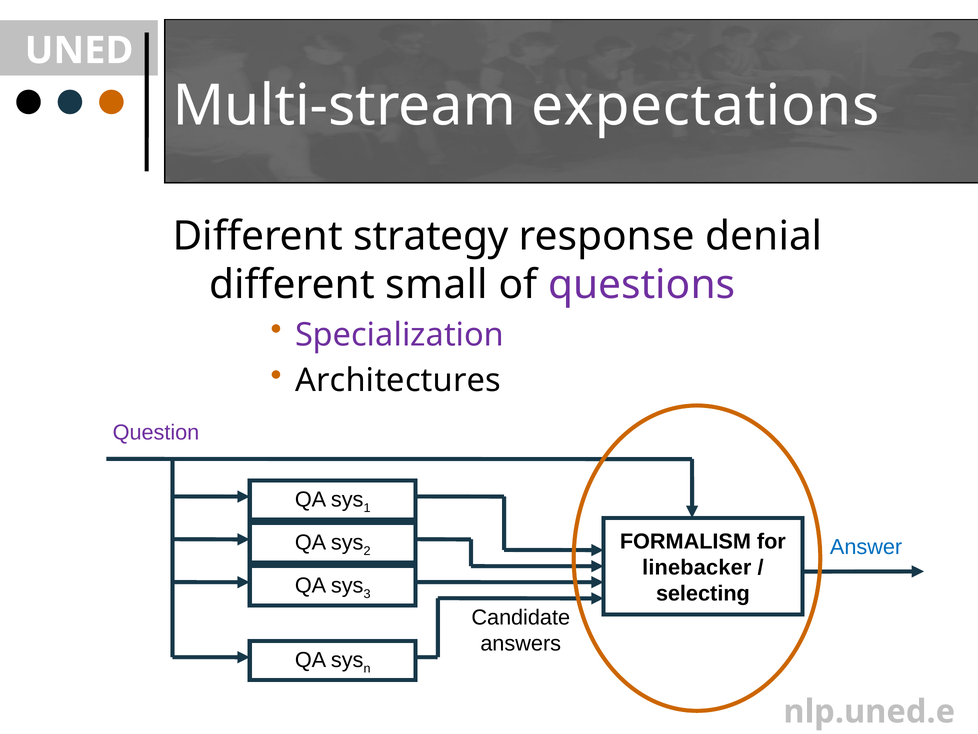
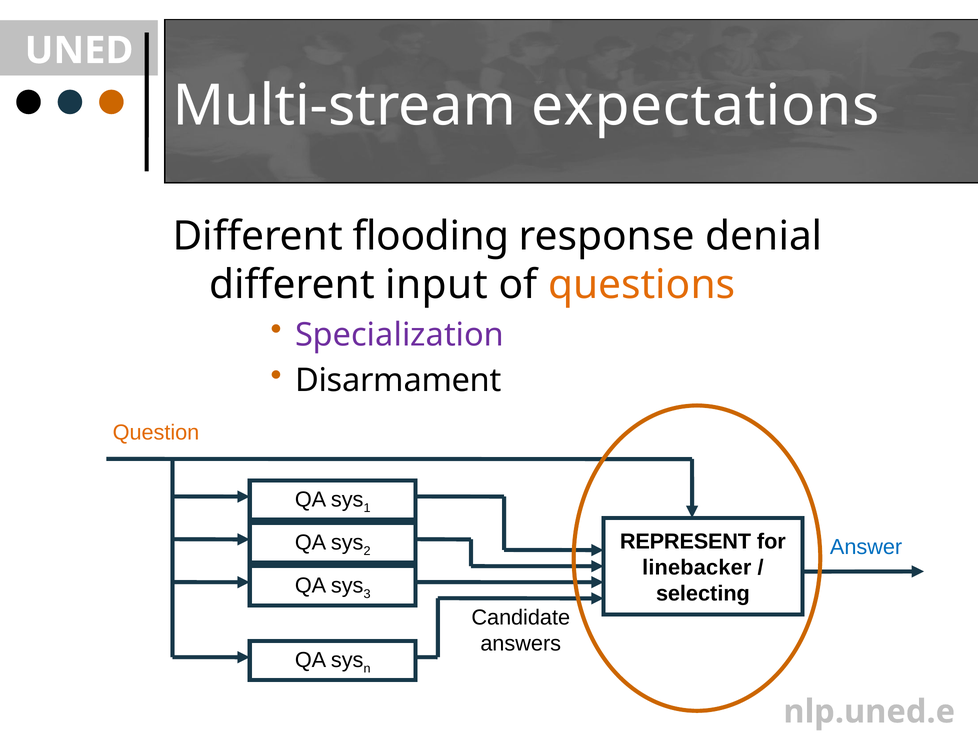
strategy: strategy -> flooding
small: small -> input
questions colour: purple -> orange
Architectures: Architectures -> Disarmament
Question colour: purple -> orange
FORMALISM: FORMALISM -> REPRESENT
